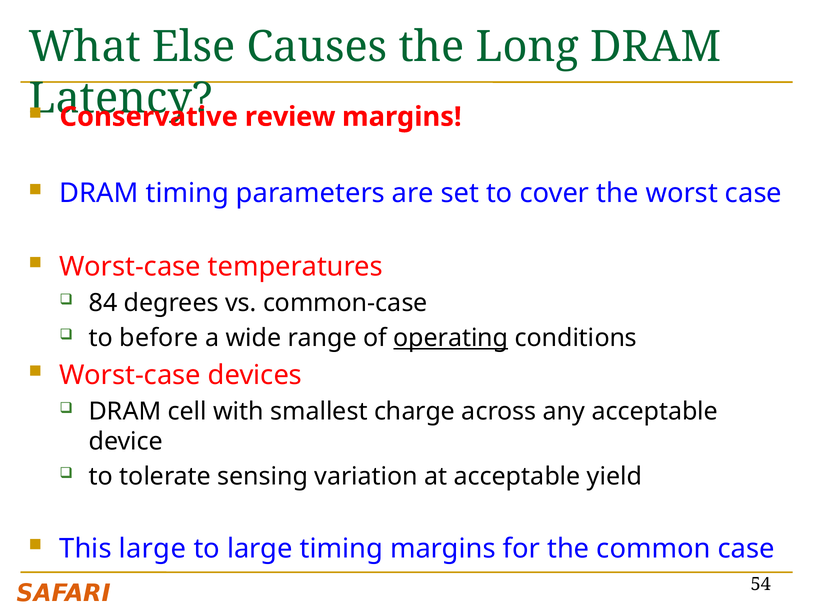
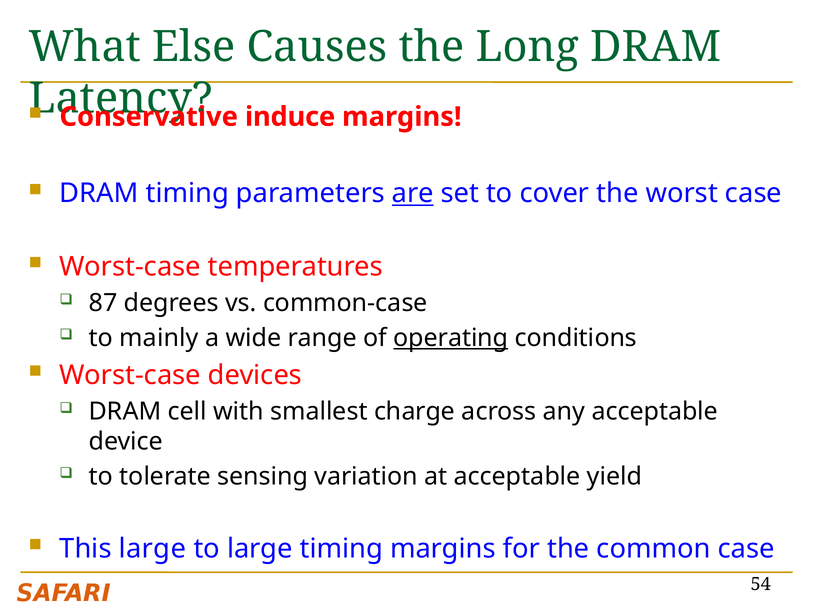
review: review -> induce
are underline: none -> present
84: 84 -> 87
before: before -> mainly
